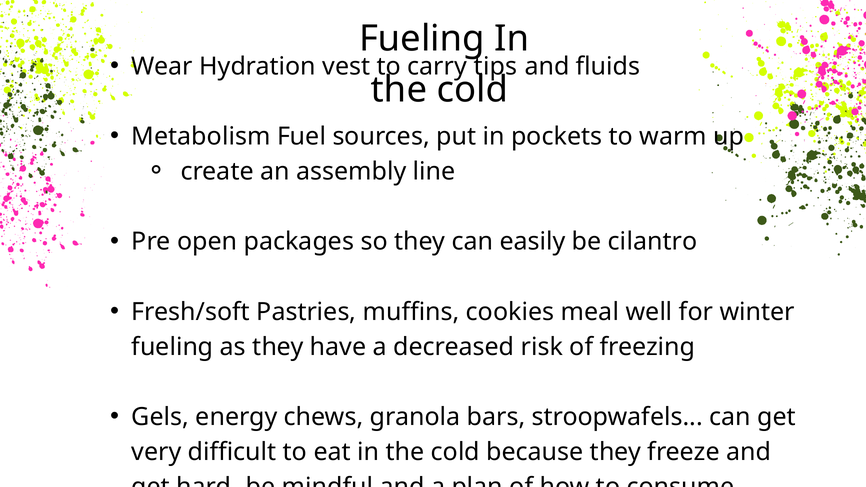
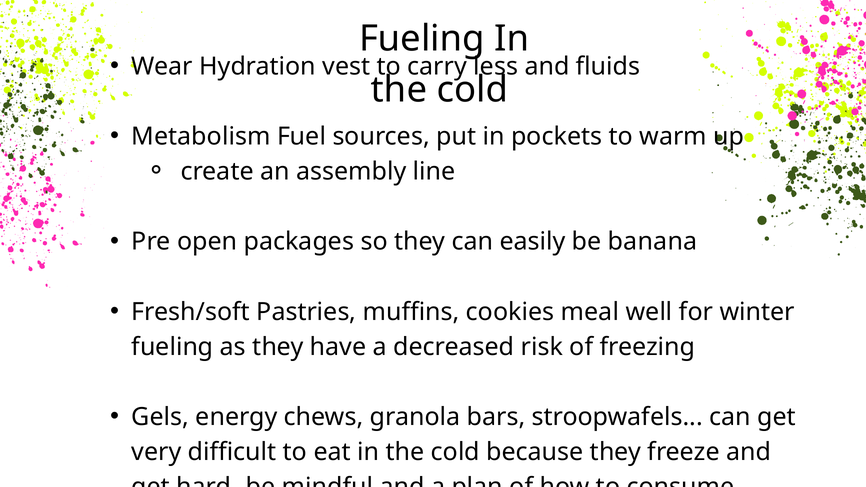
tips: tips -> less
cilantro: cilantro -> banana
